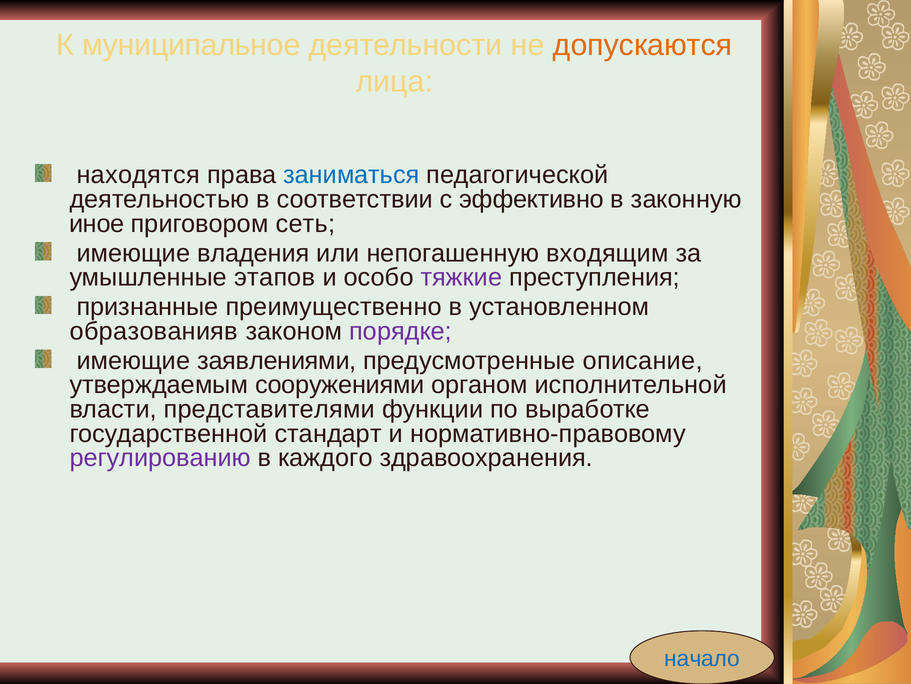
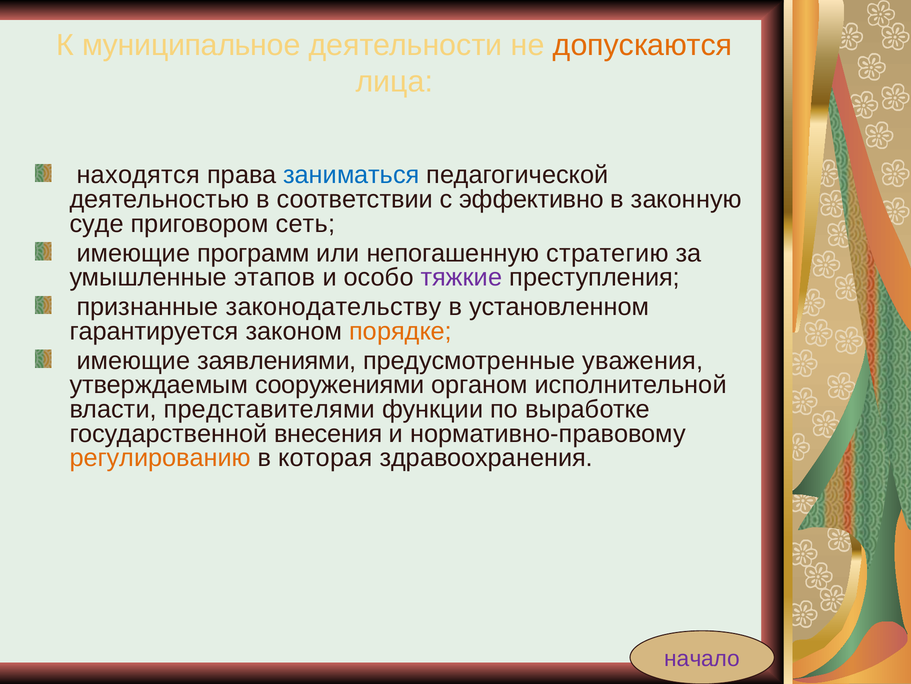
иное: иное -> суде
владения: владения -> программ
входящим: входящим -> стратегию
преимущественно: преимущественно -> законодательству
образованияв: образованияв -> гарантируется
порядке colour: purple -> orange
описание: описание -> уважения
стандарт: стандарт -> внесения
регулированию colour: purple -> orange
каждого: каждого -> которая
начало colour: blue -> purple
